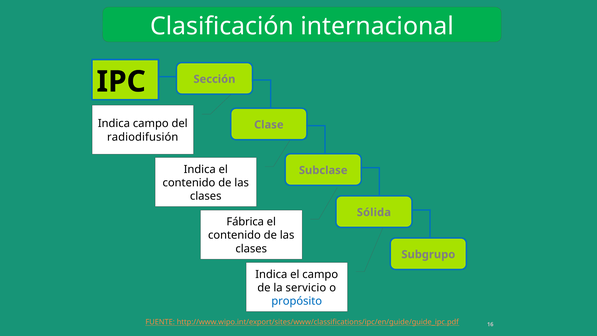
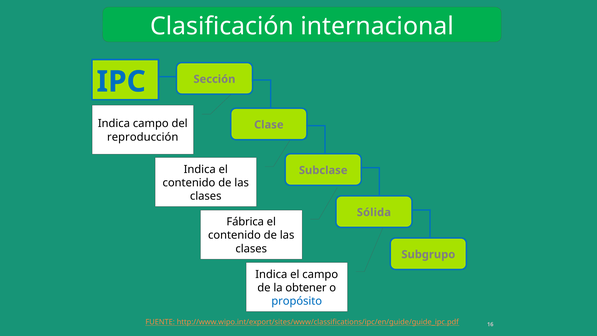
IPC colour: black -> blue
radiodifusión: radiodifusión -> reproducción
servicio: servicio -> obtener
